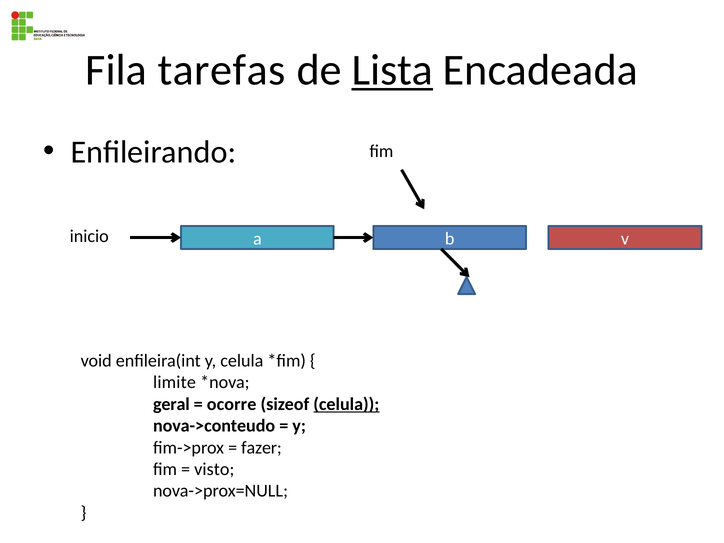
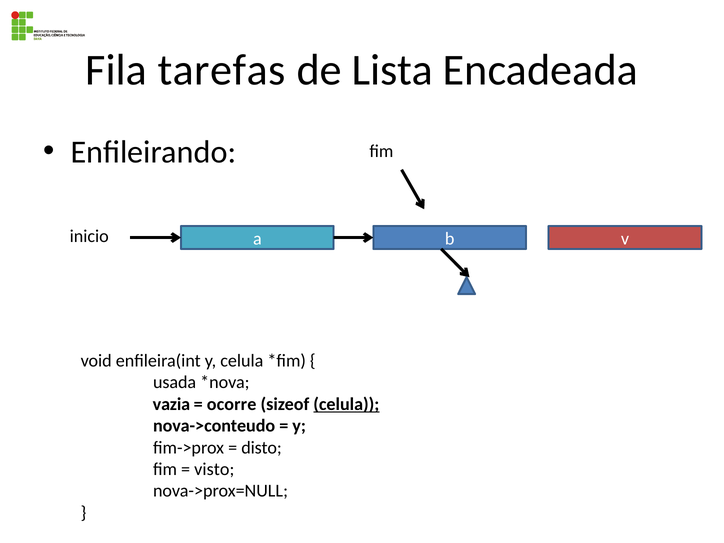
Lista underline: present -> none
limite: limite -> usada
geral: geral -> vazia
fazer: fazer -> disto
